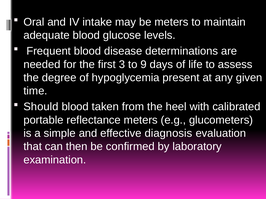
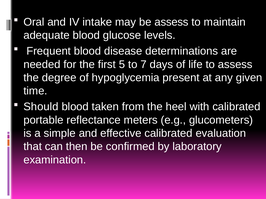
be meters: meters -> assess
3: 3 -> 5
9: 9 -> 7
effective diagnosis: diagnosis -> calibrated
